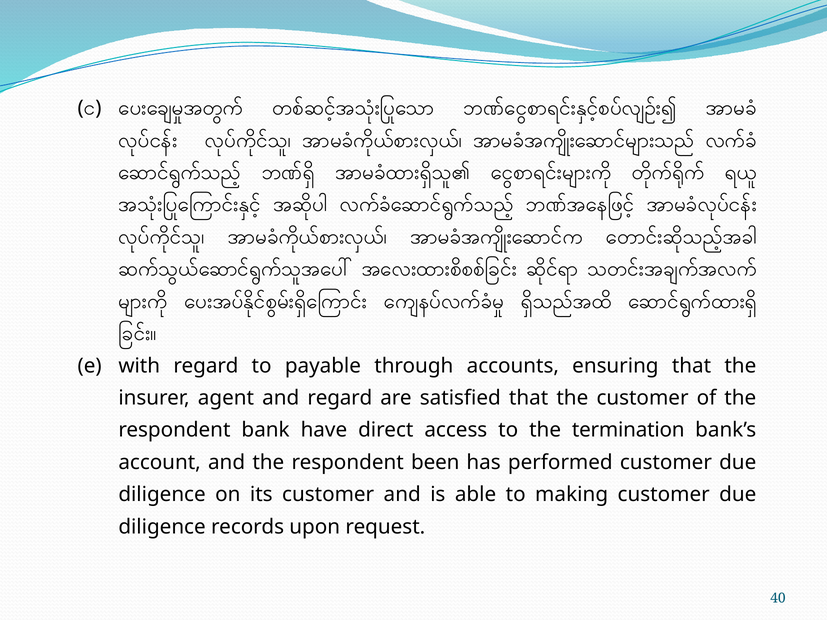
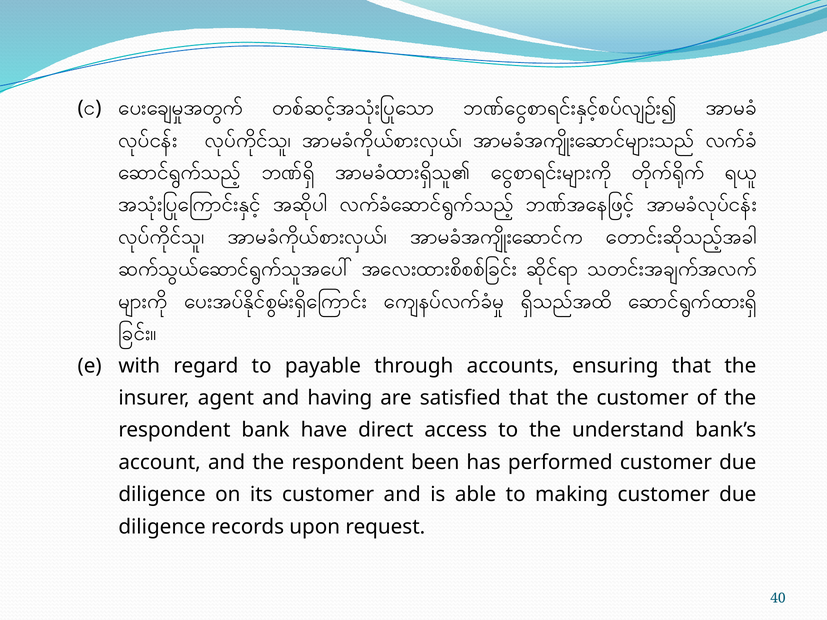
and regard: regard -> having
termination: termination -> understand
